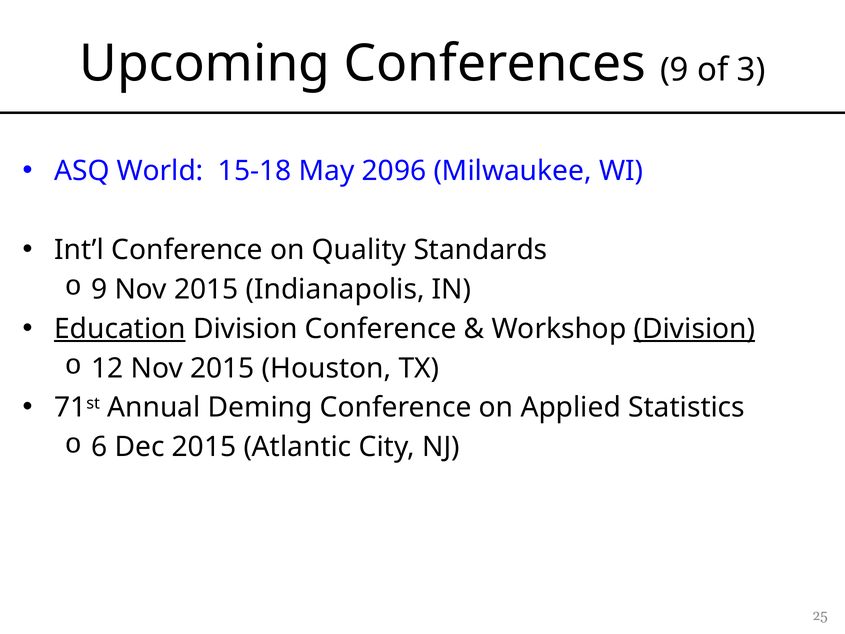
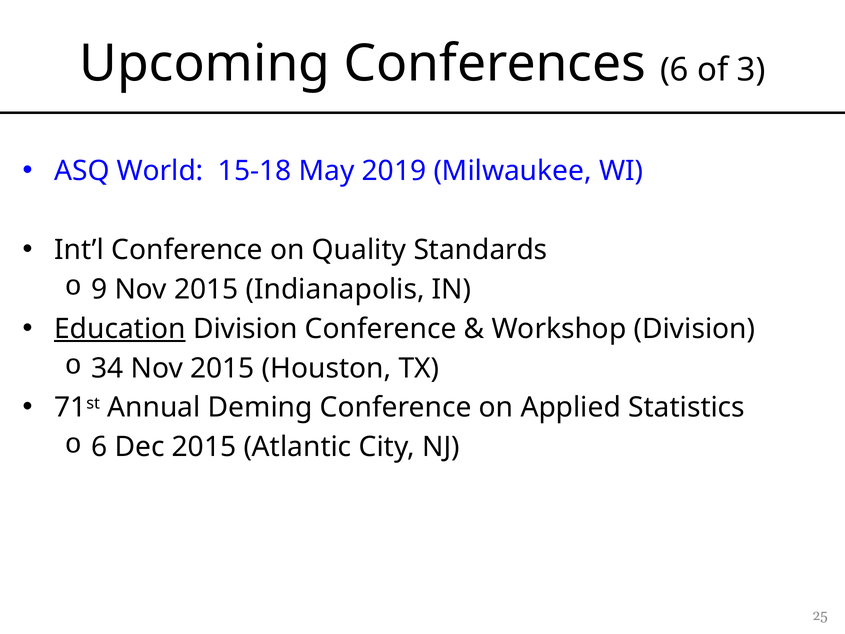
Conferences 9: 9 -> 6
2096: 2096 -> 2019
Division at (694, 329) underline: present -> none
12: 12 -> 34
